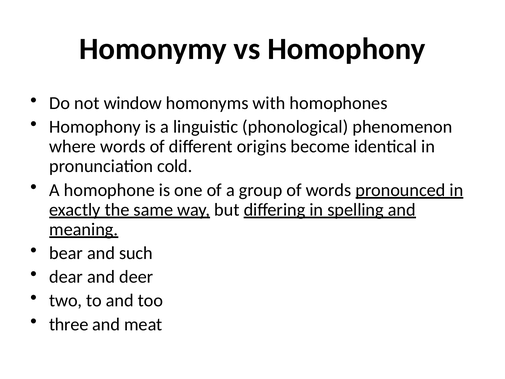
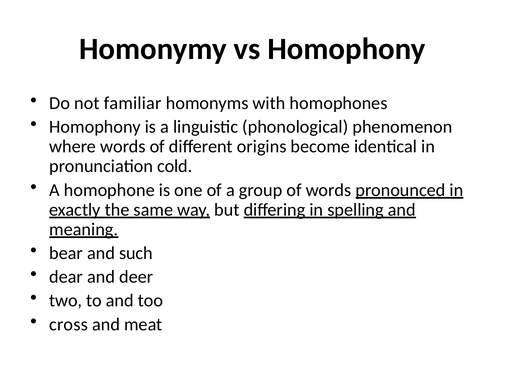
window: window -> familiar
three: three -> cross
